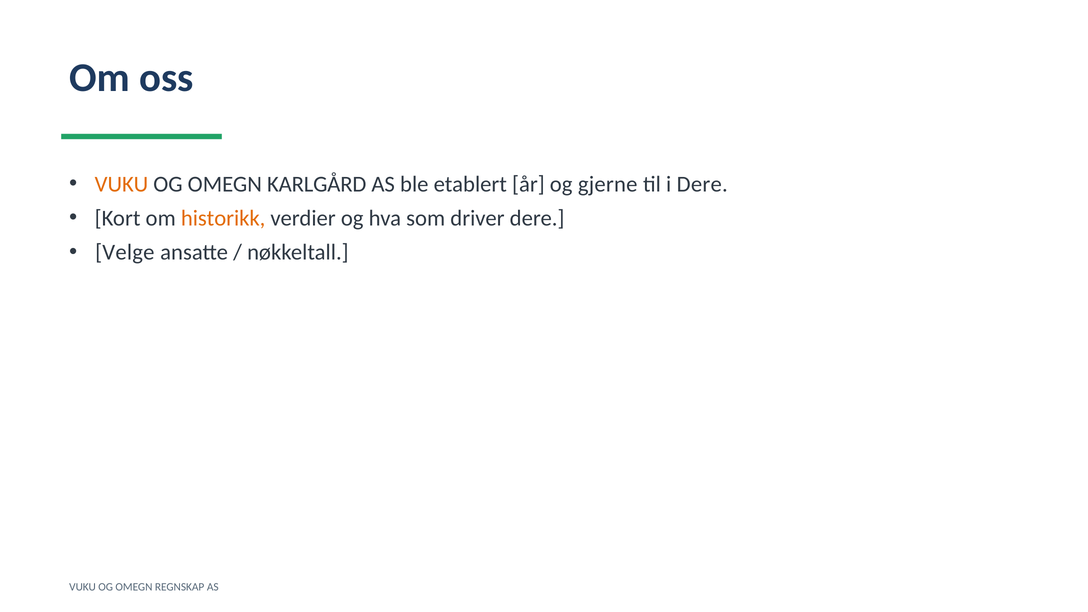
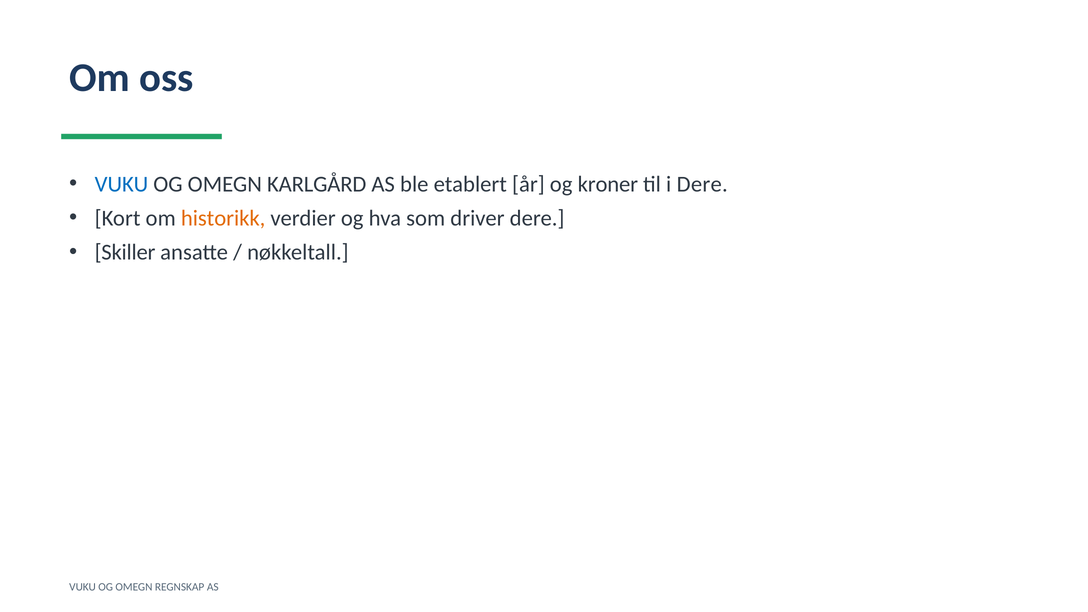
VUKU at (121, 184) colour: orange -> blue
gjerne: gjerne -> kroner
Velge: Velge -> Skiller
